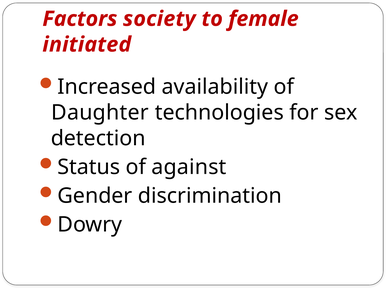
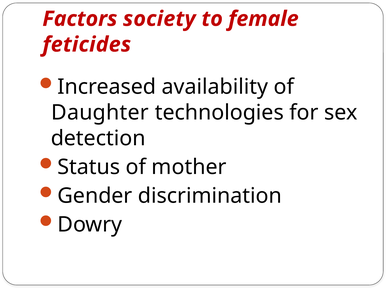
initiated: initiated -> feticides
against: against -> mother
